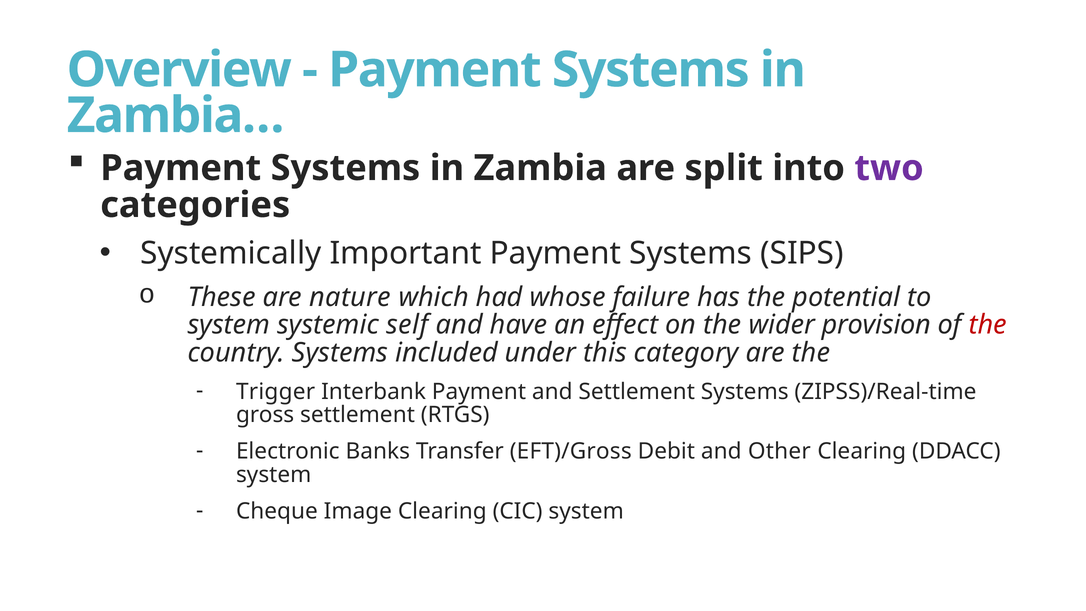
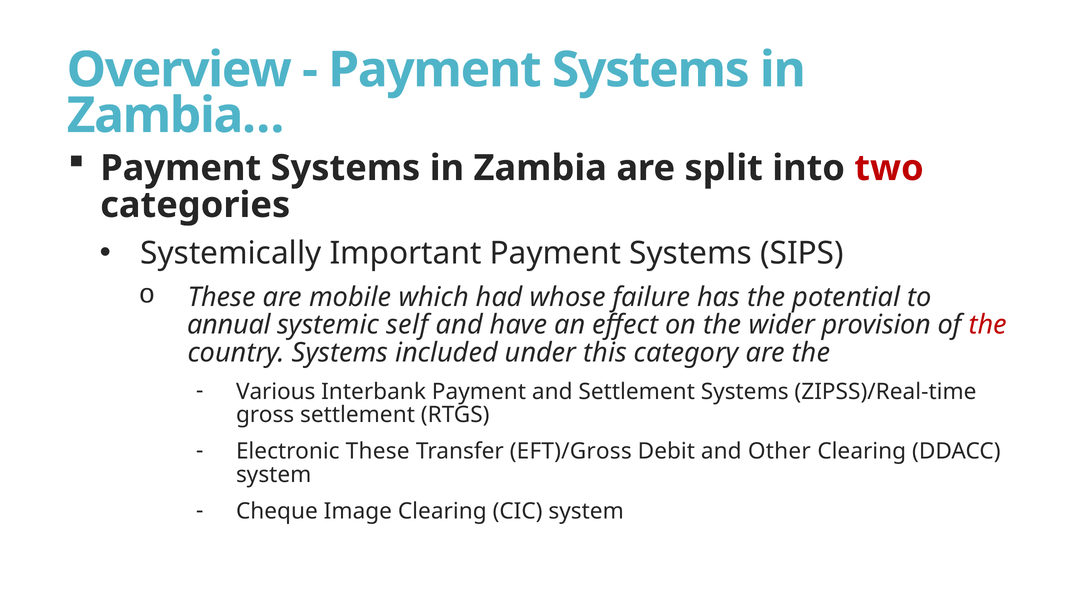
two colour: purple -> red
nature: nature -> mobile
system at (229, 325): system -> annual
Trigger: Trigger -> Various
Electronic Banks: Banks -> These
